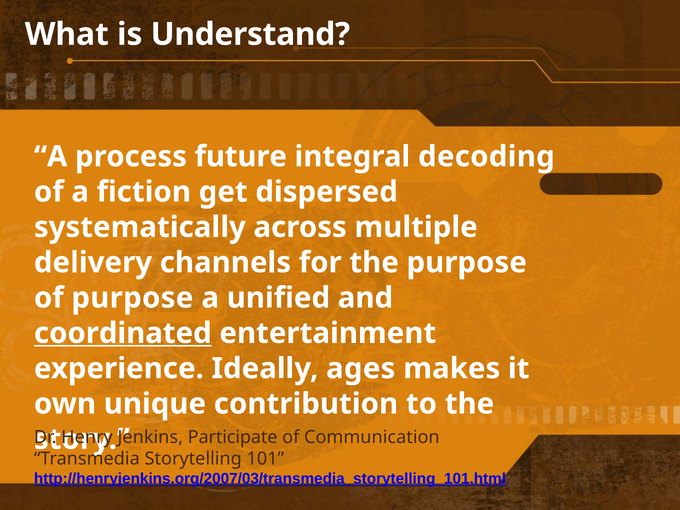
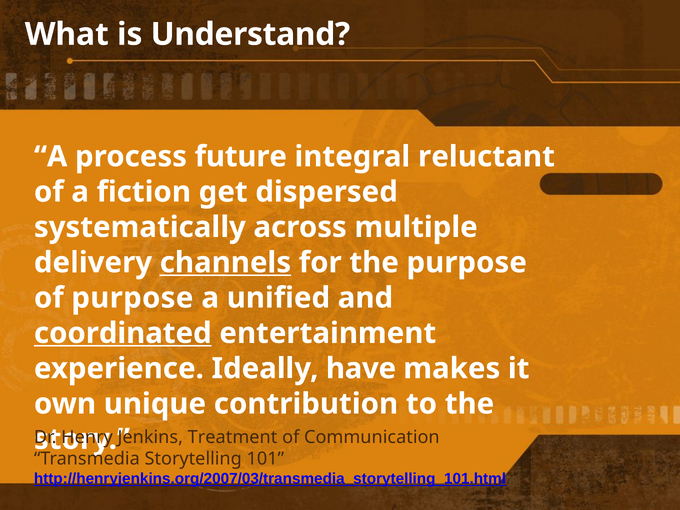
decoding: decoding -> reluctant
channels underline: none -> present
ages: ages -> have
Participate: Participate -> Treatment
